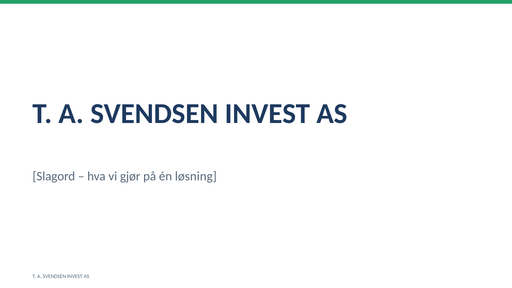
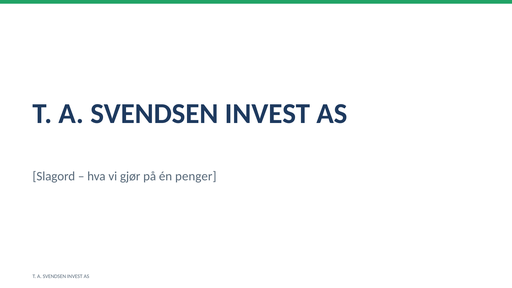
løsning: løsning -> penger
